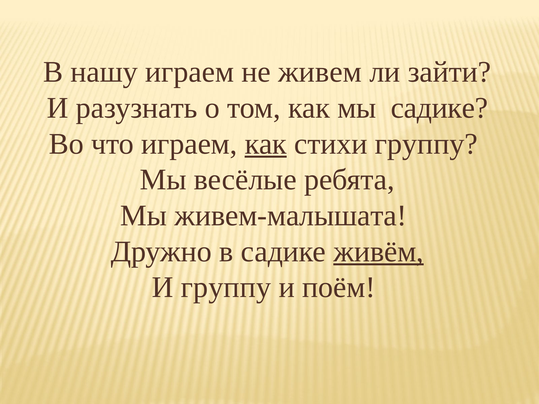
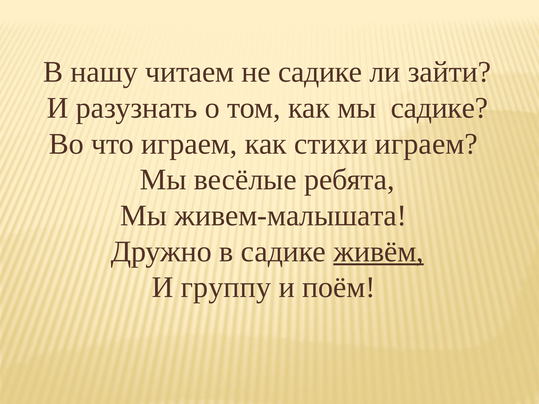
нашу играем: играем -> читаем
не живем: живем -> садике
как at (266, 144) underline: present -> none
стихи группу: группу -> играем
